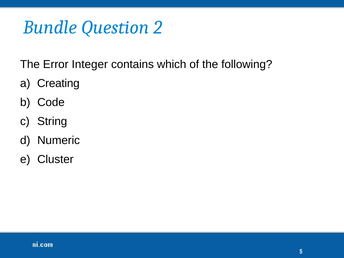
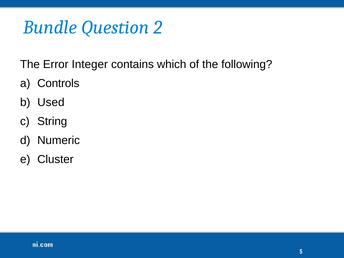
Creating: Creating -> Controls
Code: Code -> Used
